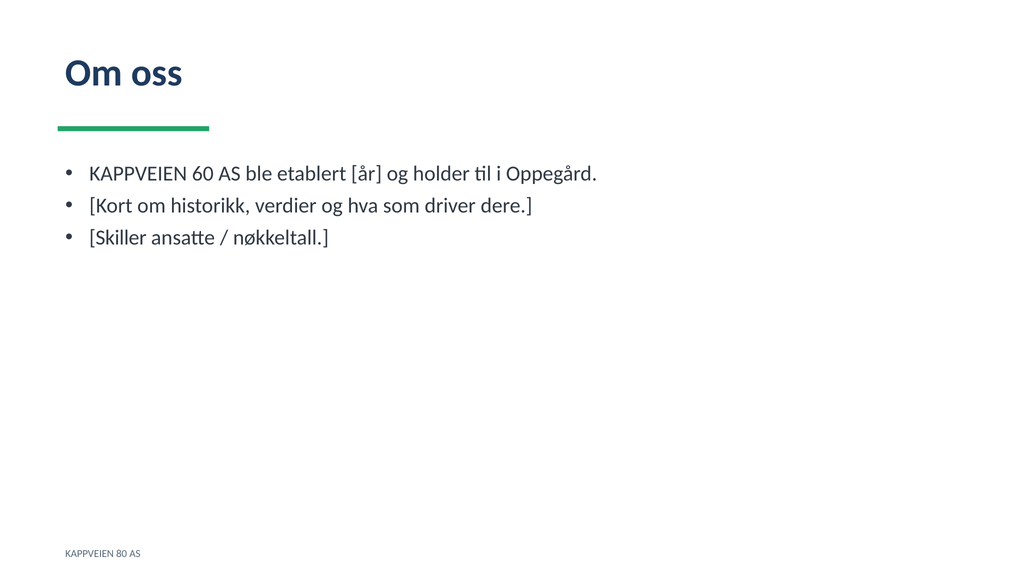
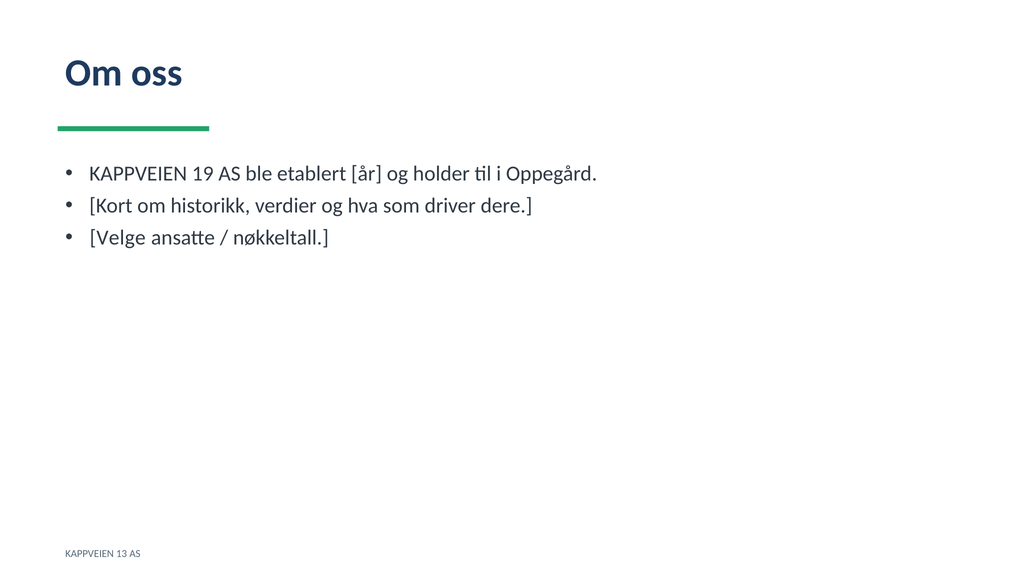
60: 60 -> 19
Skiller: Skiller -> Velge
80: 80 -> 13
